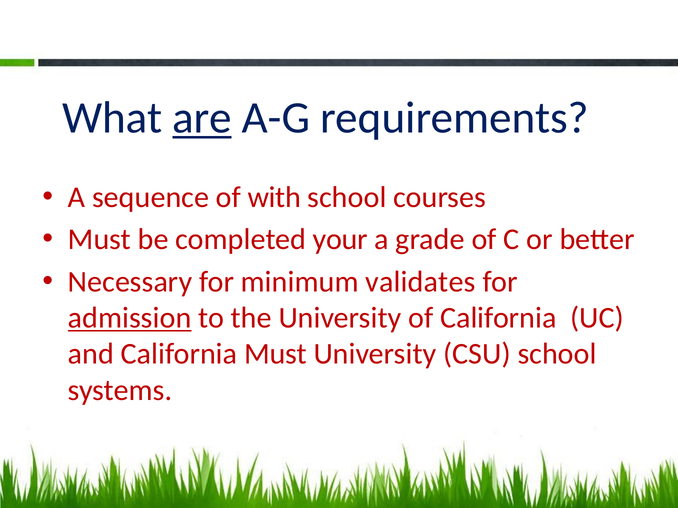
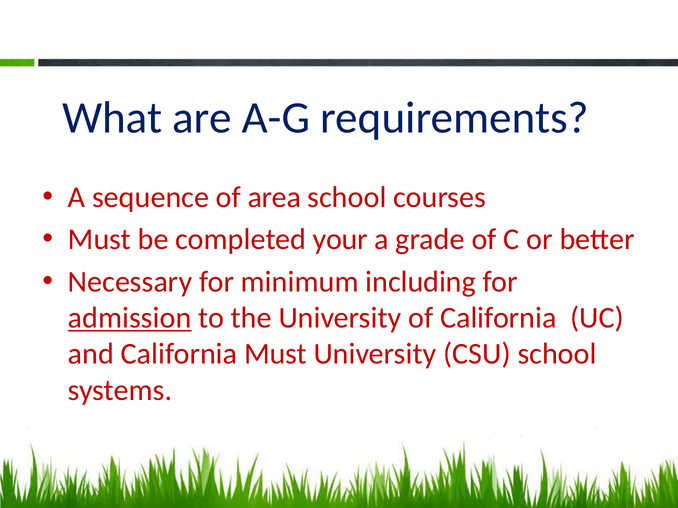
are underline: present -> none
with: with -> area
validates: validates -> including
